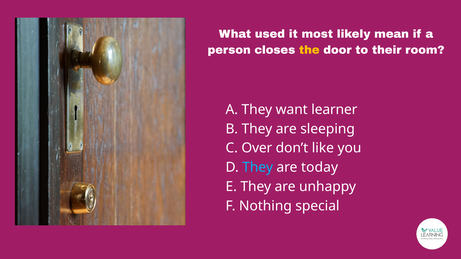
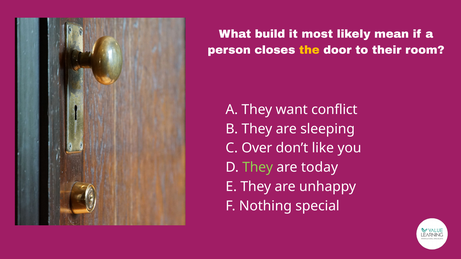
used: used -> build
learner: learner -> conflict
They at (258, 168) colour: light blue -> light green
